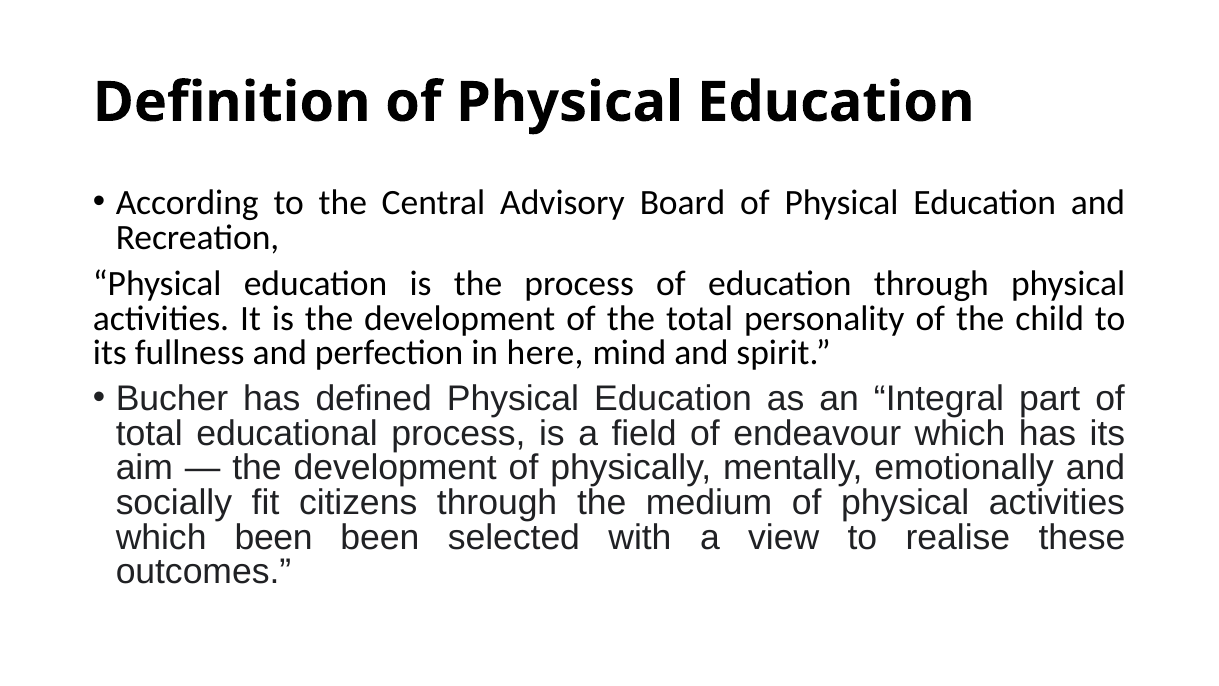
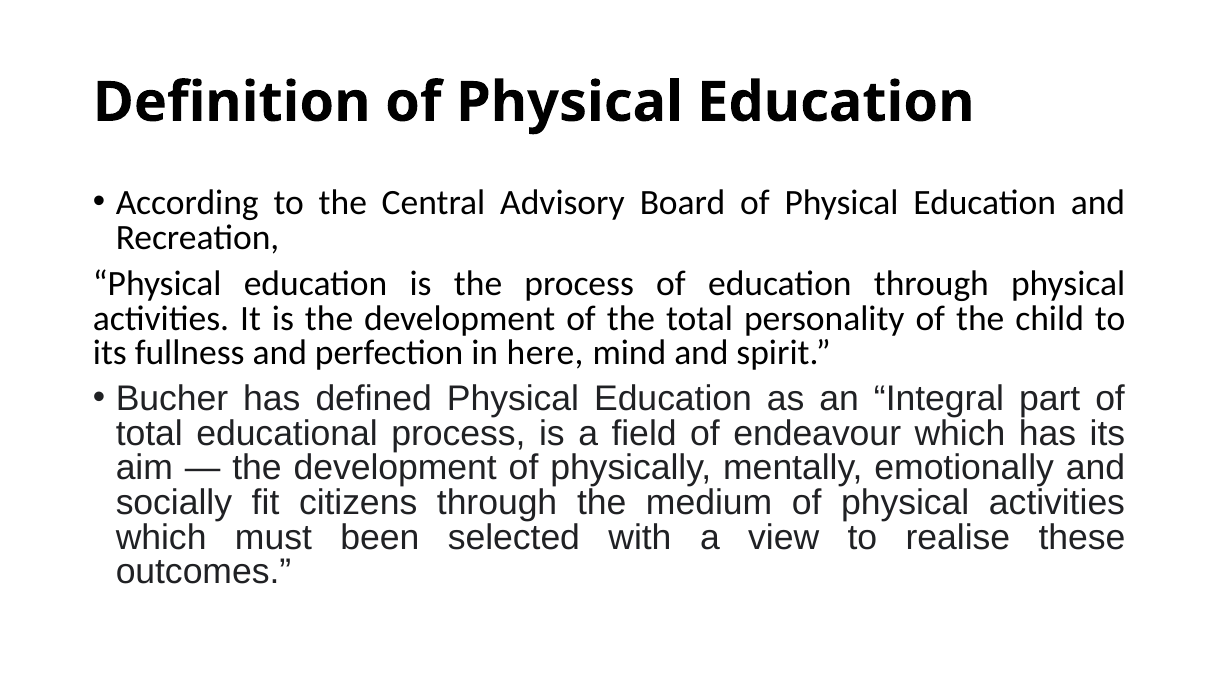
which been: been -> must
